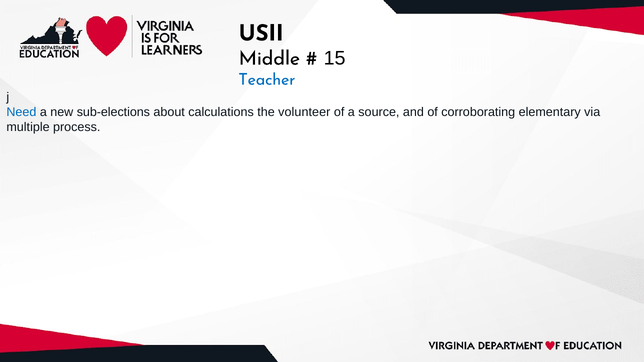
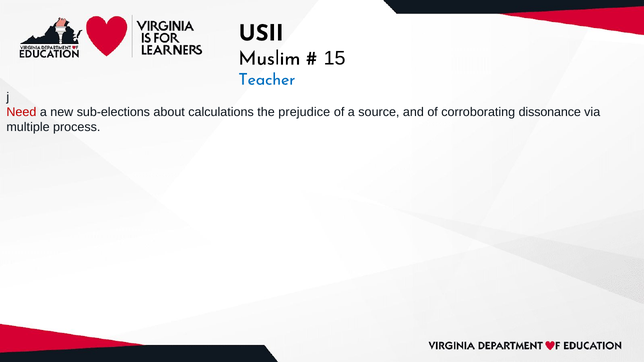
Middle: Middle -> Muslim
Need colour: blue -> red
volunteer: volunteer -> prejudice
elementary: elementary -> dissonance
